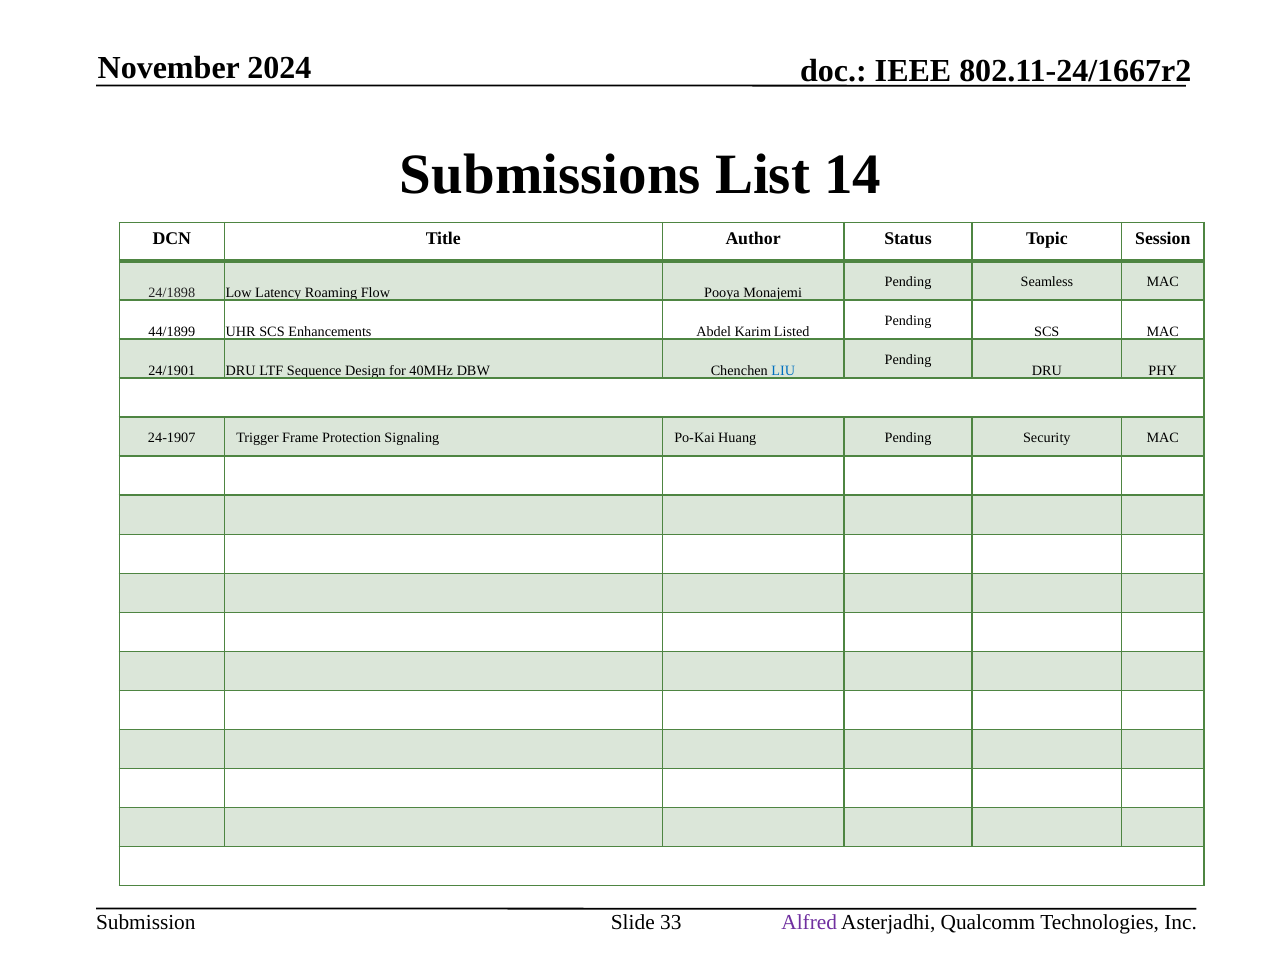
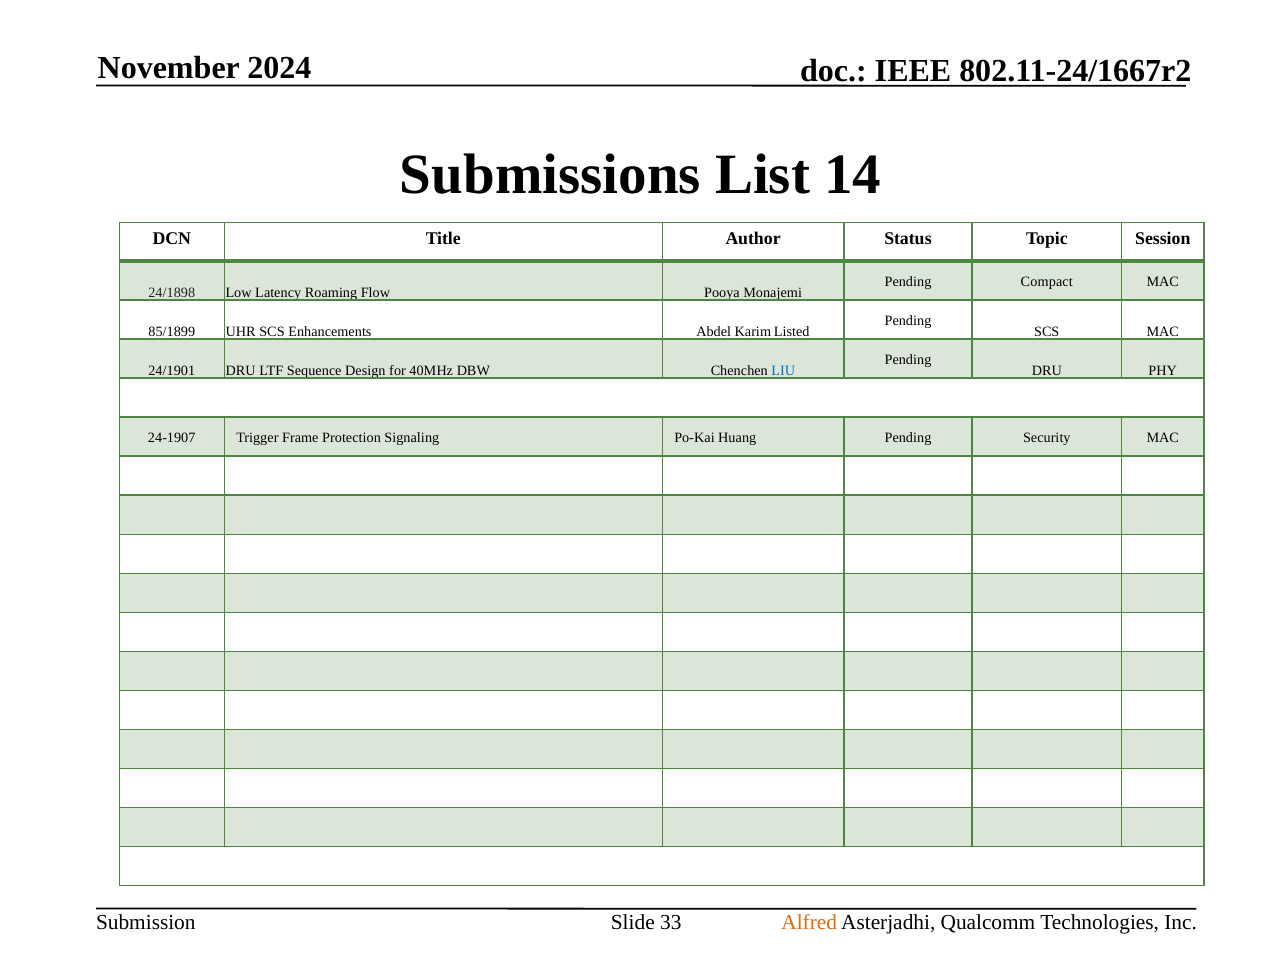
Seamless: Seamless -> Compact
44/1899: 44/1899 -> 85/1899
Alfred colour: purple -> orange
